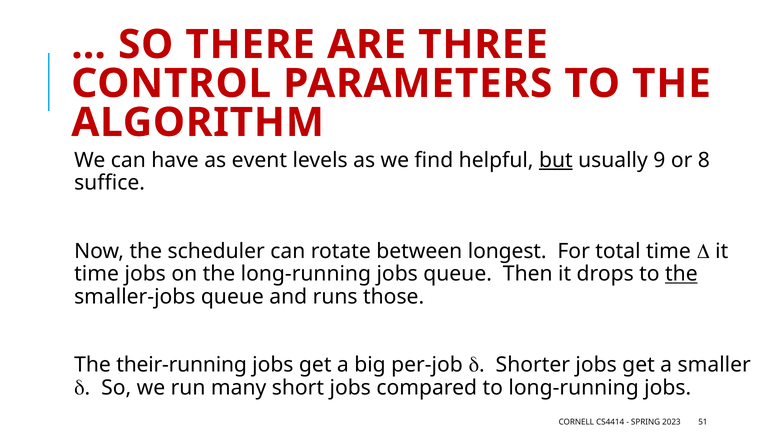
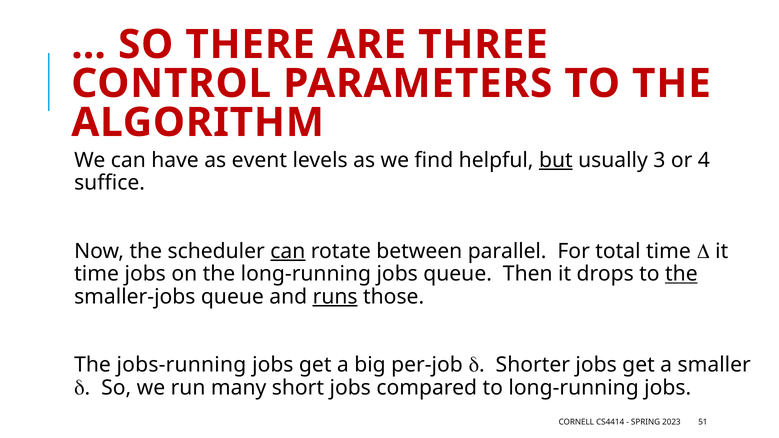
9: 9 -> 3
8: 8 -> 4
can at (288, 251) underline: none -> present
longest: longest -> parallel
runs underline: none -> present
their-running: their-running -> jobs-running
